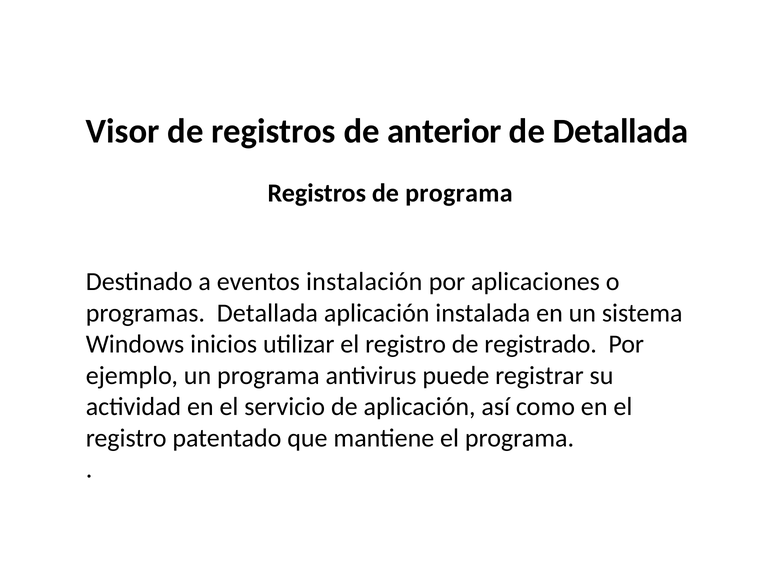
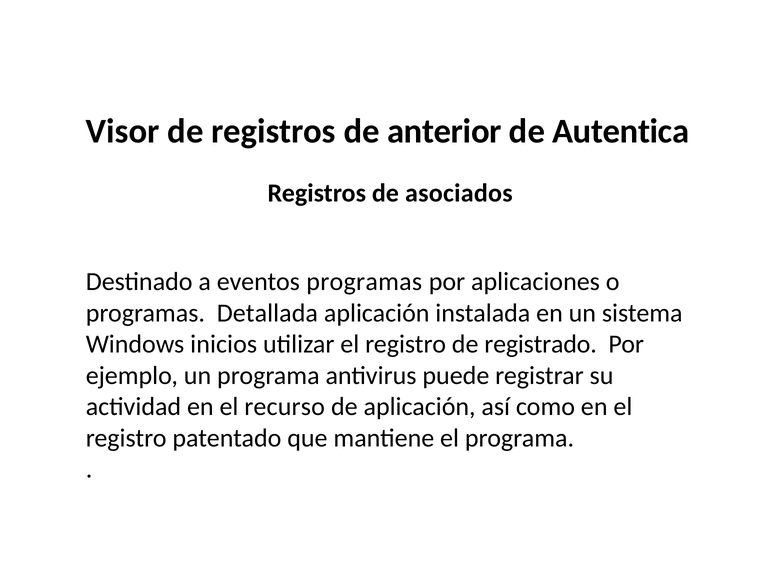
de Detallada: Detallada -> Autentica
de programa: programa -> asociados
eventos instalación: instalación -> programas
servicio: servicio -> recurso
